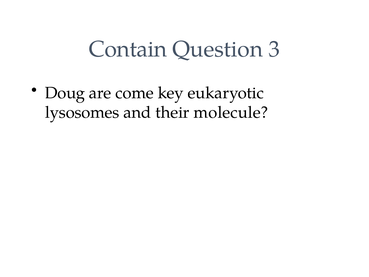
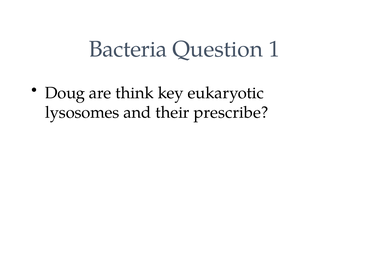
Contain: Contain -> Bacteria
3: 3 -> 1
come: come -> think
molecule: molecule -> prescribe
